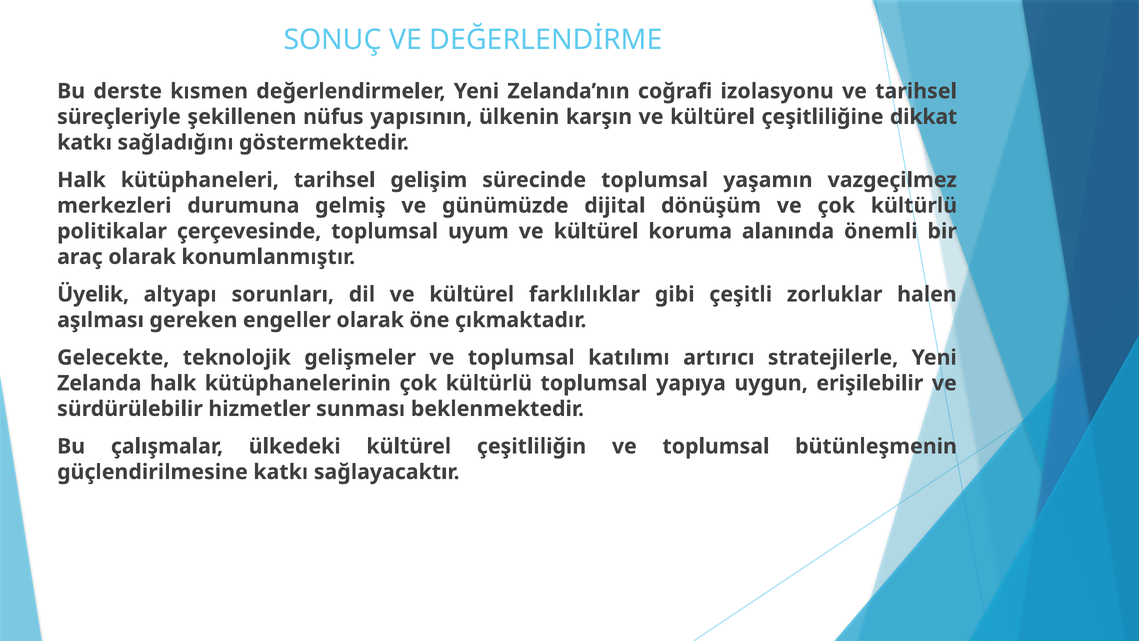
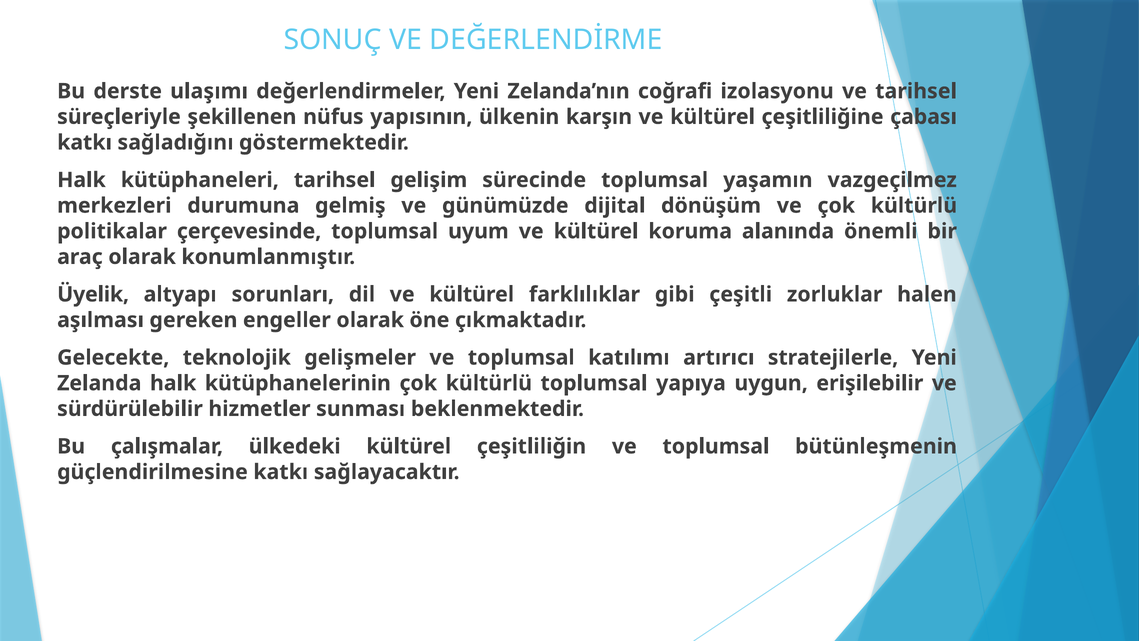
kısmen: kısmen -> ulaşımı
dikkat: dikkat -> çabası
